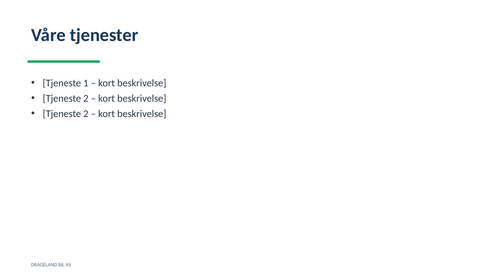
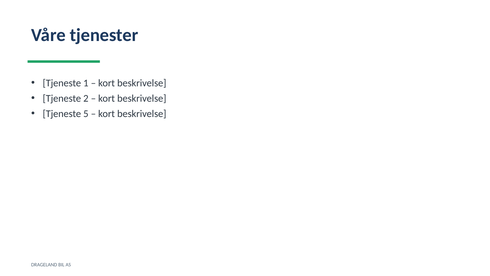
2 at (86, 114): 2 -> 5
